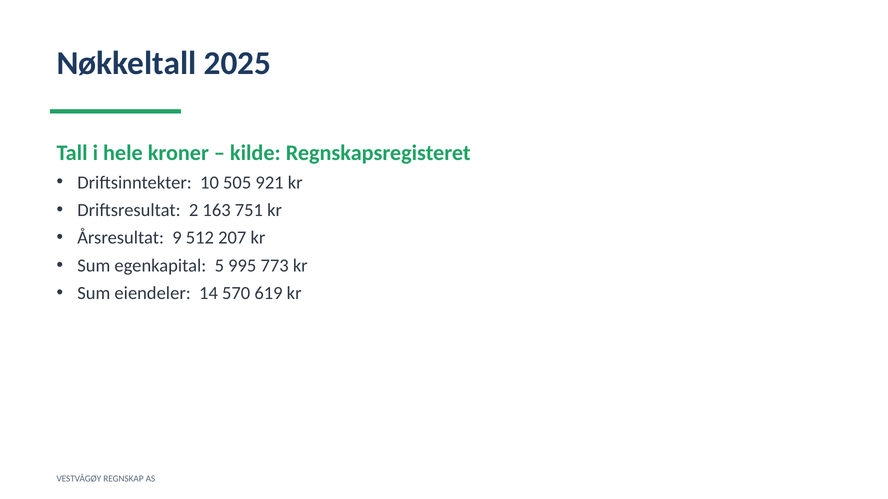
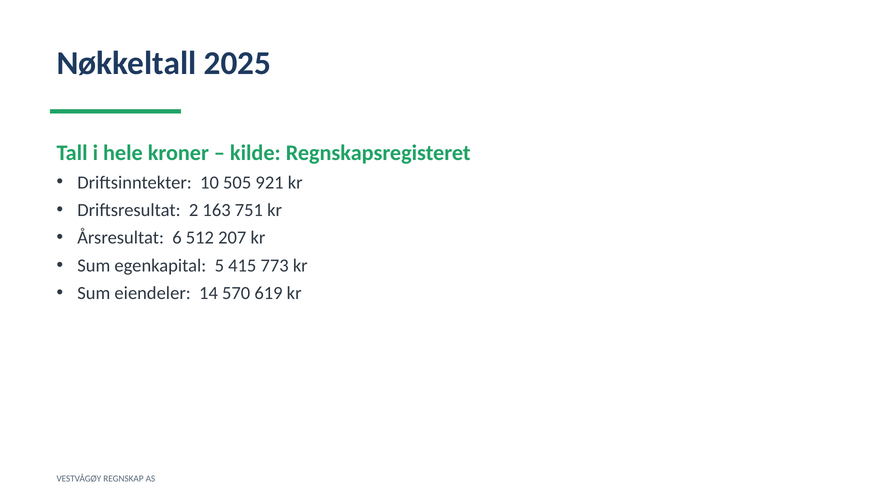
9: 9 -> 6
995: 995 -> 415
